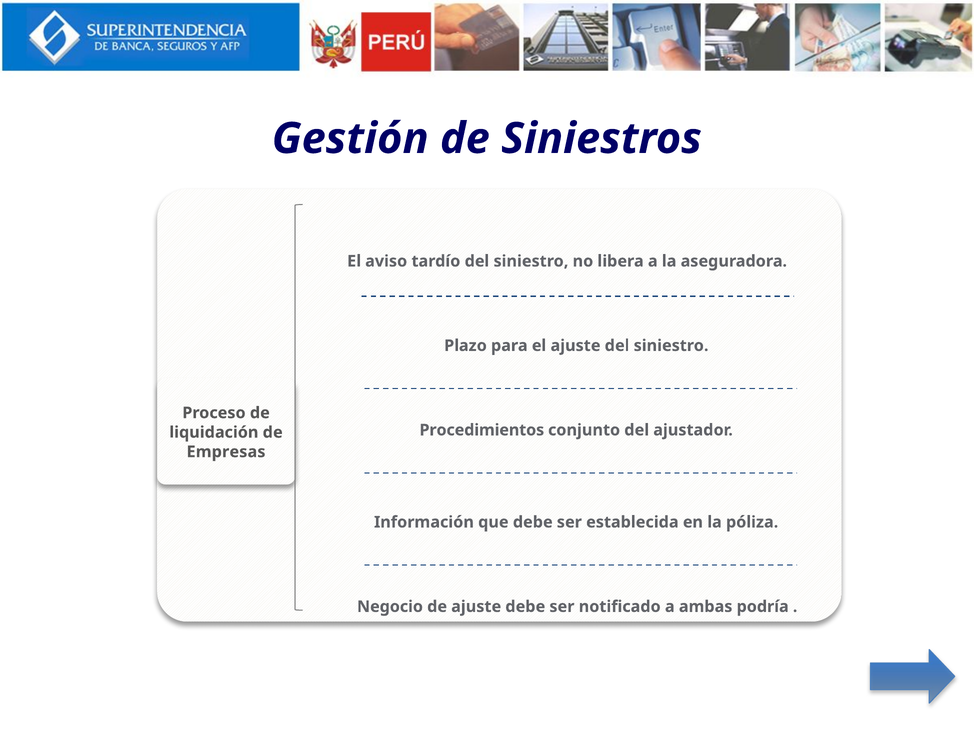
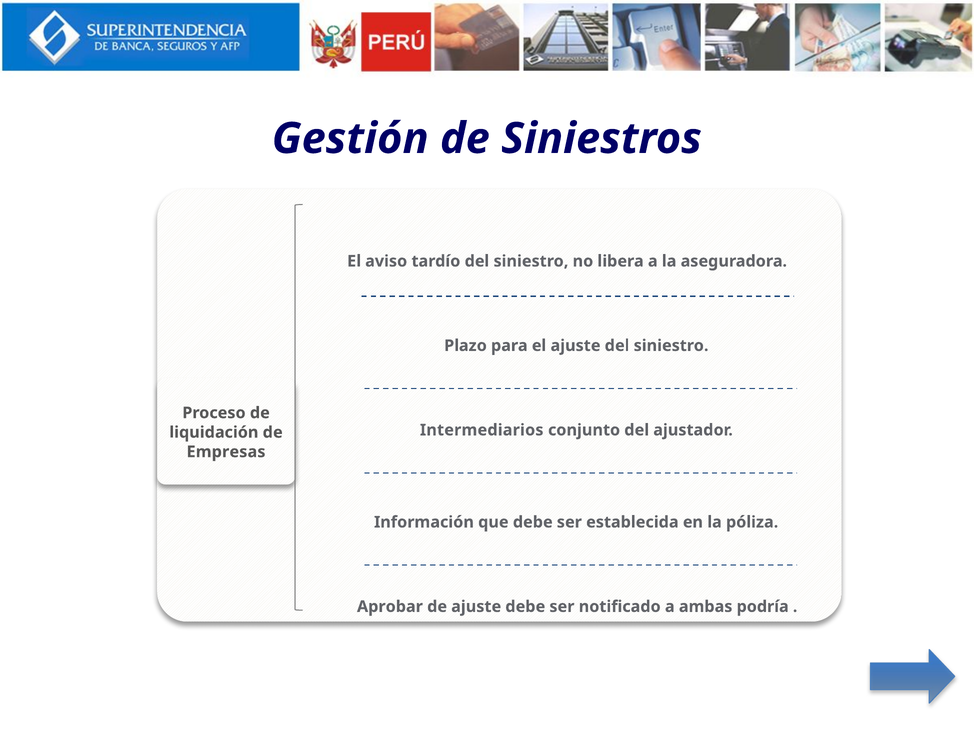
Procedimientos: Procedimientos -> Intermediarios
Negocio: Negocio -> Aprobar
